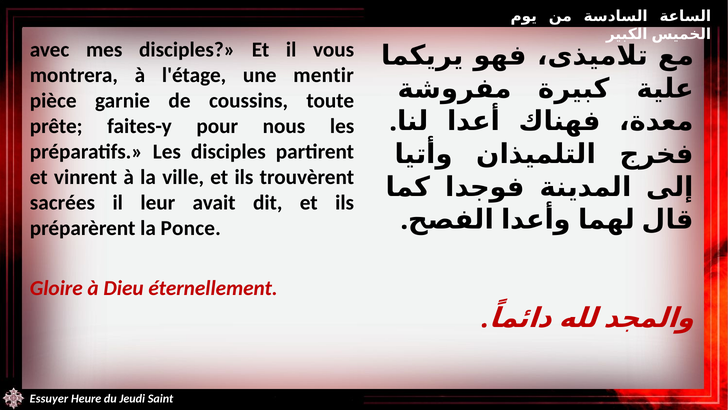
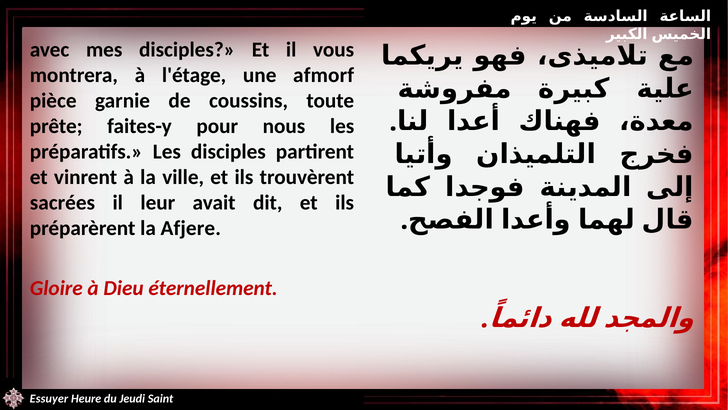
mentir: mentir -> afmorf
Ponce: Ponce -> Afjere
